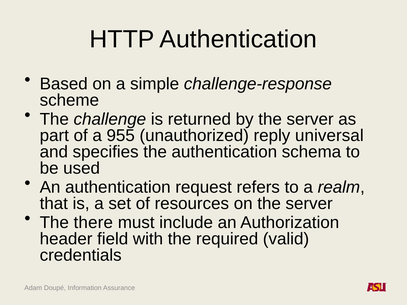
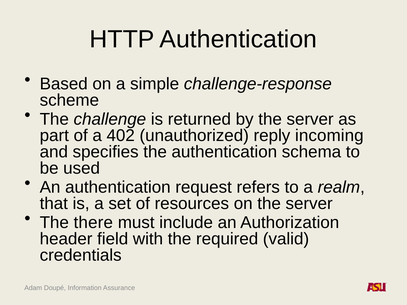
955: 955 -> 402
universal: universal -> incoming
